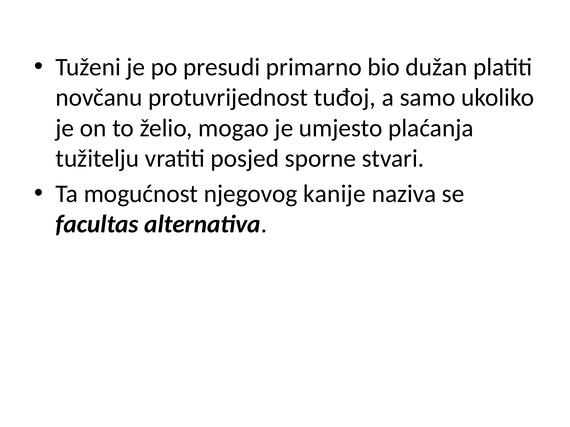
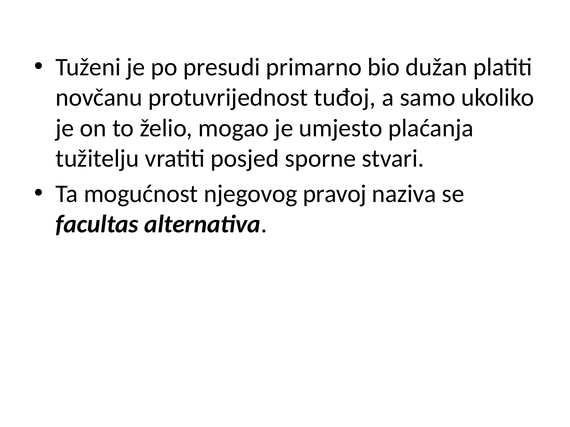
kanije: kanije -> pravoj
